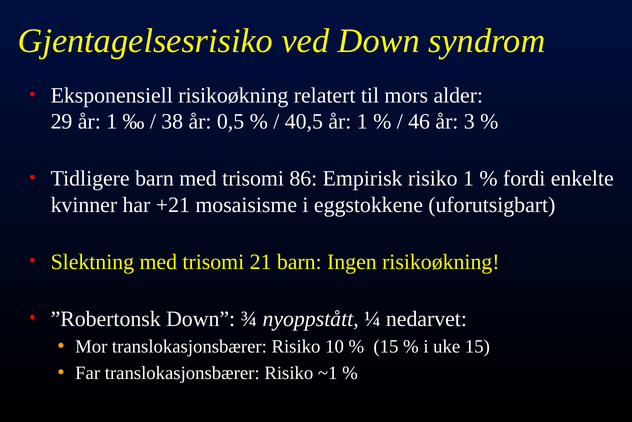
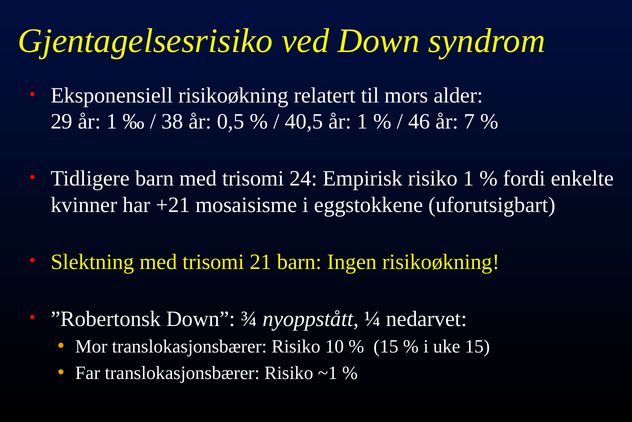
3: 3 -> 7
86: 86 -> 24
